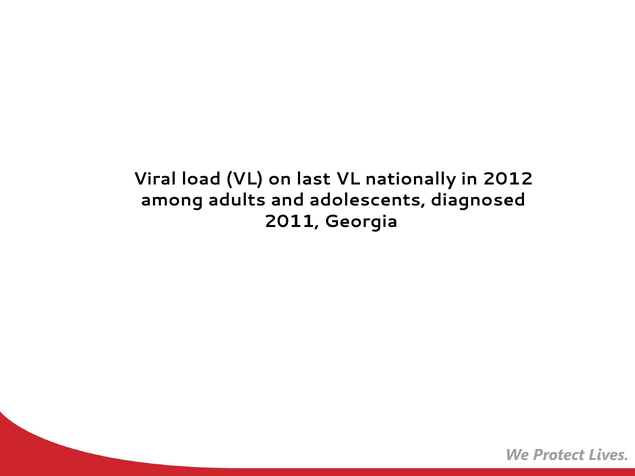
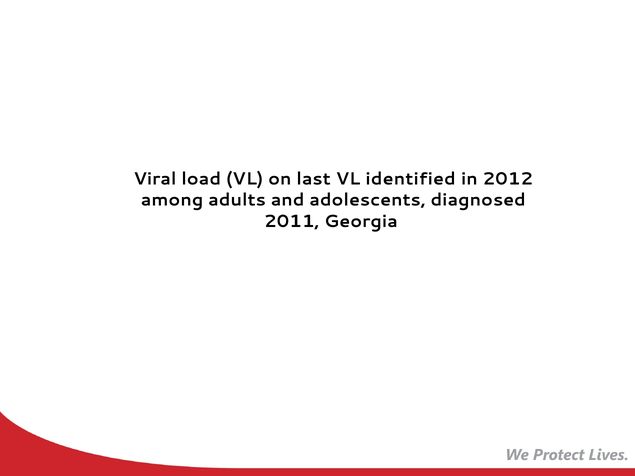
nationally: nationally -> identified
